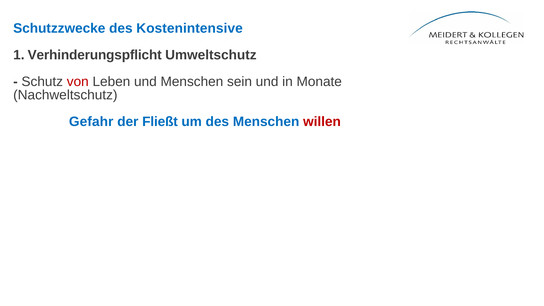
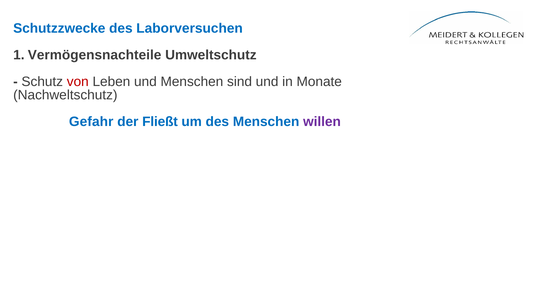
Kostenintensive: Kostenintensive -> Laborversuchen
Verhinderungspflicht: Verhinderungspflicht -> Vermögensnachteile
sein: sein -> sind
willen colour: red -> purple
